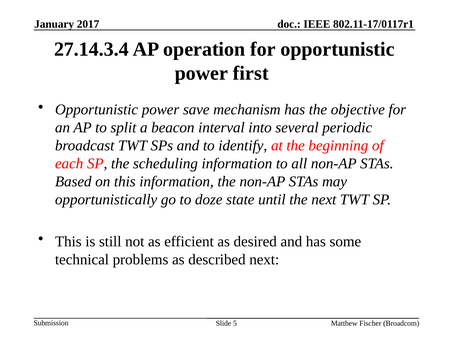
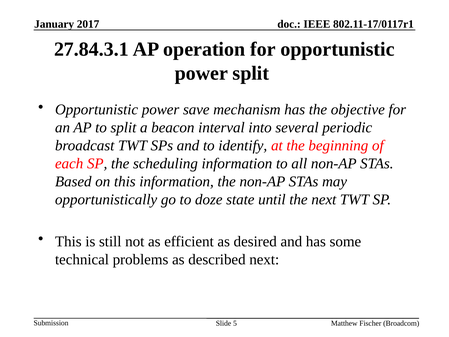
27.14.3.4: 27.14.3.4 -> 27.84.3.1
power first: first -> split
